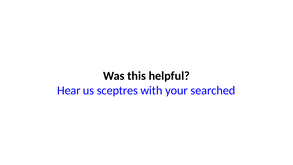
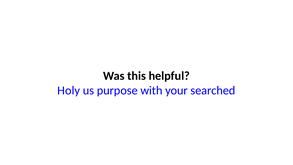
Hear: Hear -> Holy
sceptres: sceptres -> purpose
